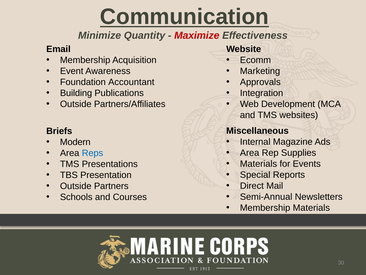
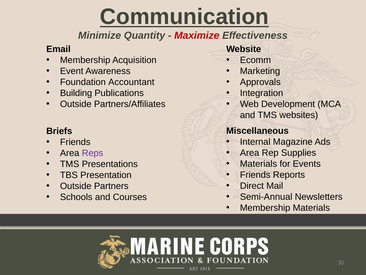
Modern at (75, 142): Modern -> Friends
Reps colour: blue -> purple
Special at (255, 175): Special -> Friends
